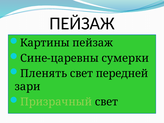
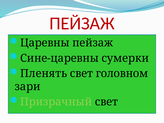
ПЕЙЗАЖ at (82, 23) colour: black -> red
Картины: Картины -> Царевны
передней: передней -> головном
